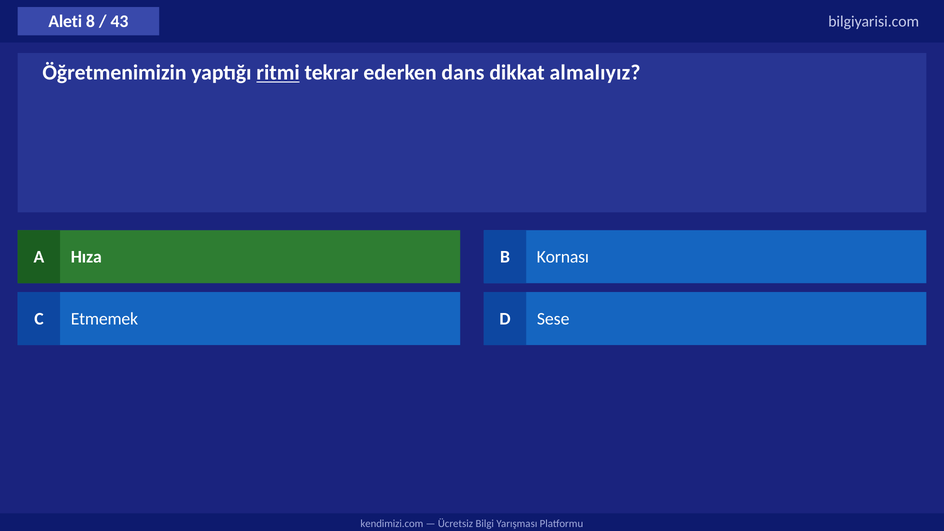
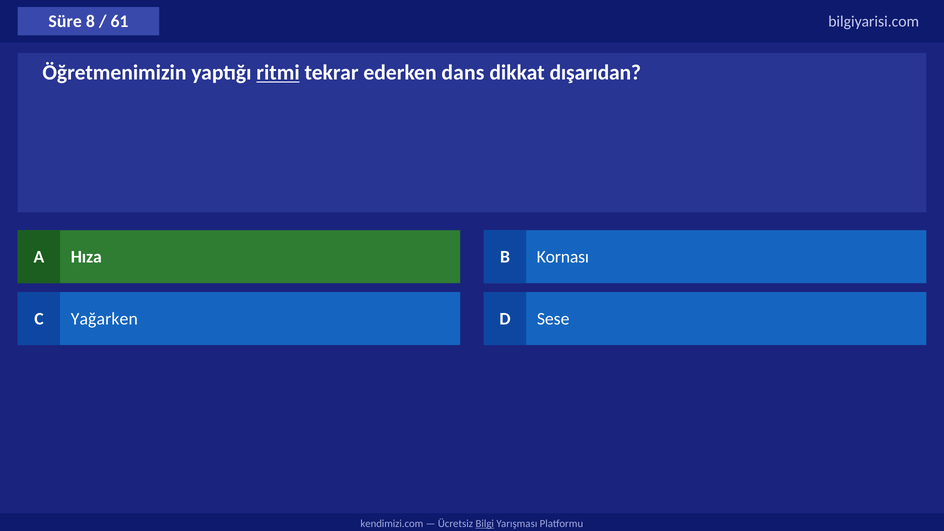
Aleti: Aleti -> Süre
43: 43 -> 61
almalıyız: almalıyız -> dışarıdan
Etmemek: Etmemek -> Yağarken
Bilgi underline: none -> present
